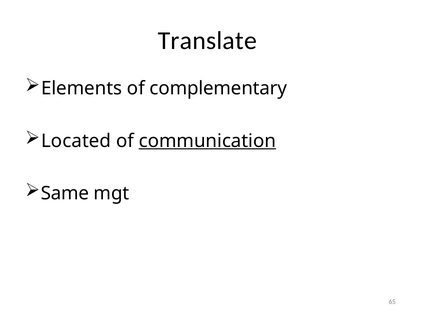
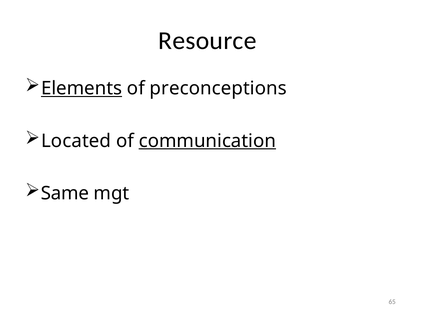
Translate: Translate -> Resource
Elements underline: none -> present
complementary: complementary -> preconceptions
